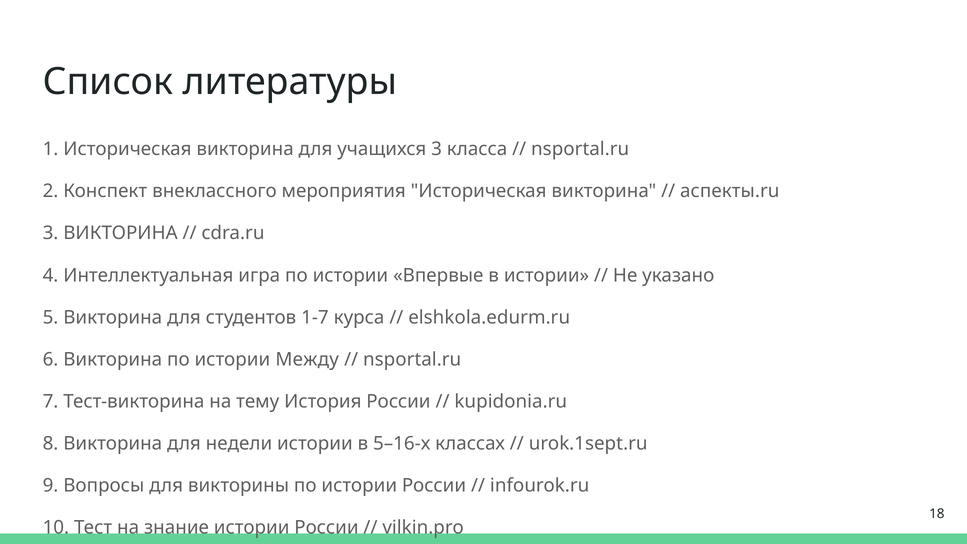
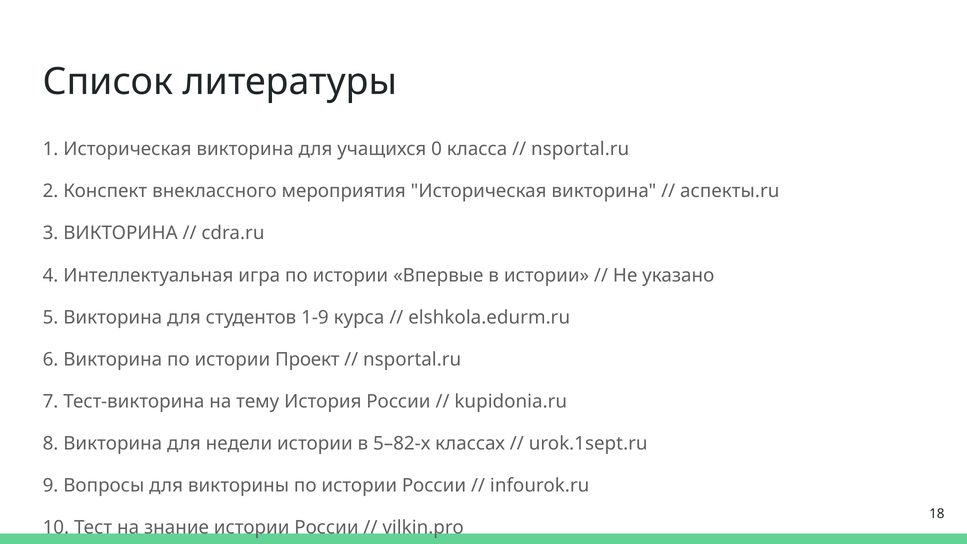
учащихся 3: 3 -> 0
1-7: 1-7 -> 1-9
Между: Между -> Проект
5–16-х: 5–16-х -> 5–82-х
